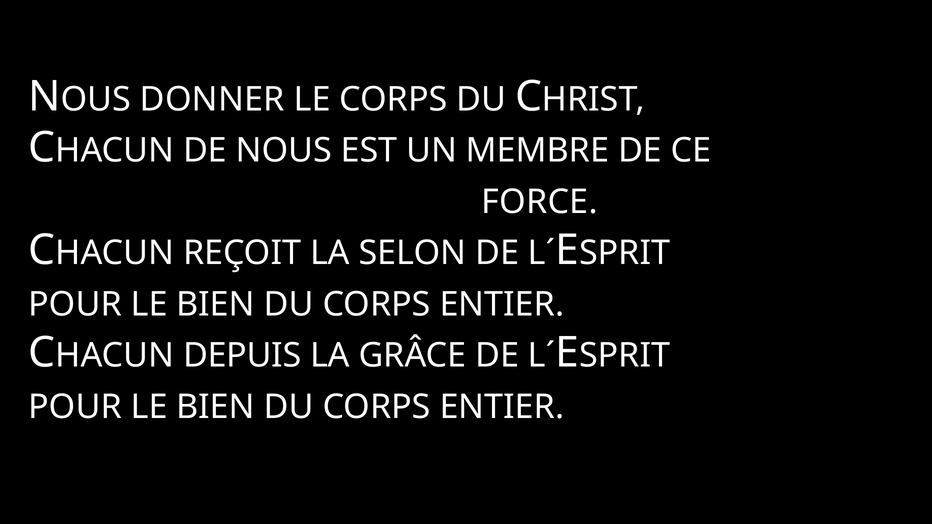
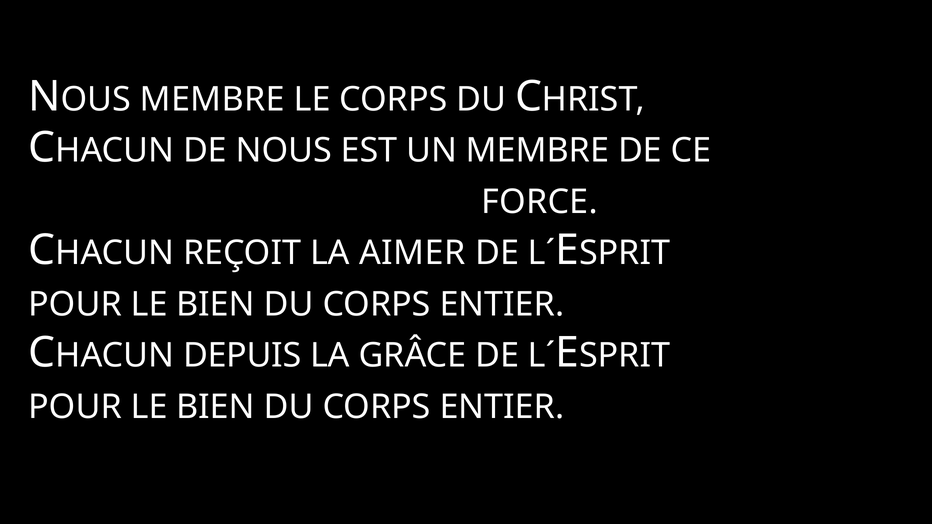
DONNER at (212, 100): DONNER -> MEMBRE
SELON: SELON -> AIMER
